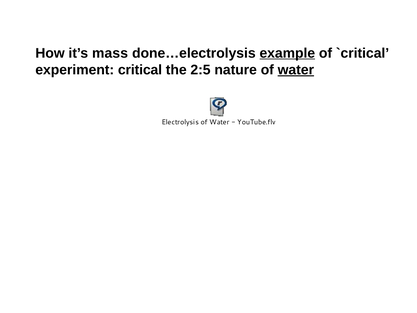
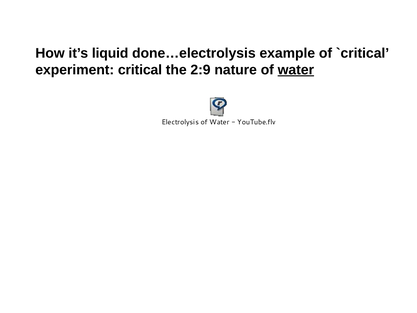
mass: mass -> liquid
example underline: present -> none
2:5: 2:5 -> 2:9
